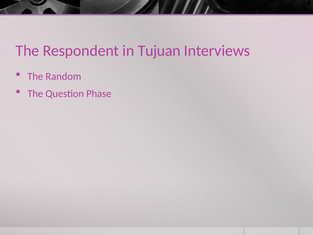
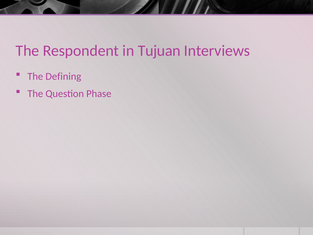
Random: Random -> Defining
